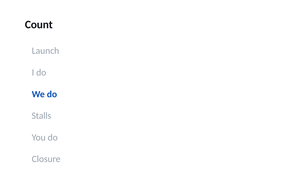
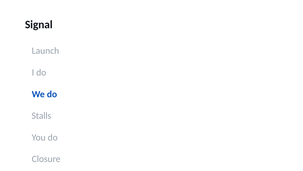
Count: Count -> Signal
